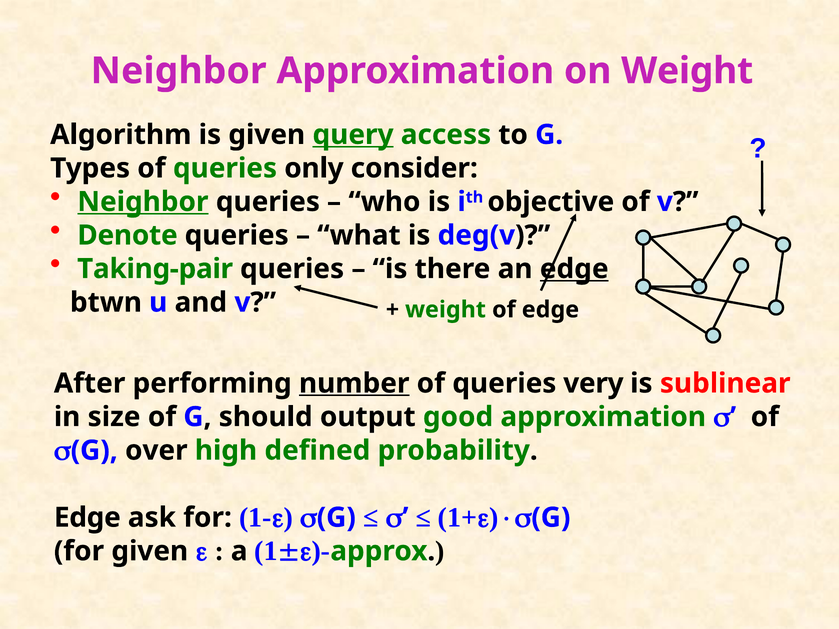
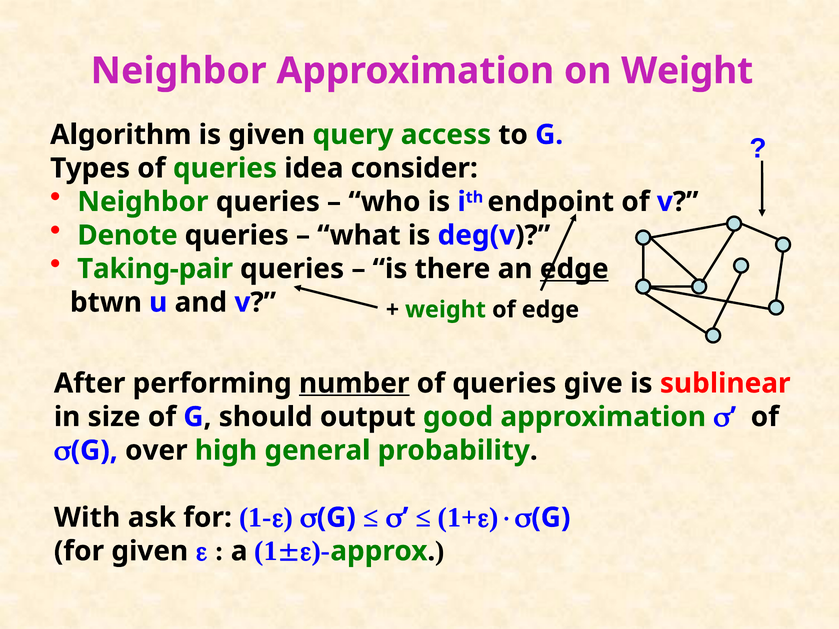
query underline: present -> none
only: only -> idea
Neighbor at (143, 202) underline: present -> none
objective: objective -> endpoint
very: very -> give
defined: defined -> general
Edge at (87, 518): Edge -> With
